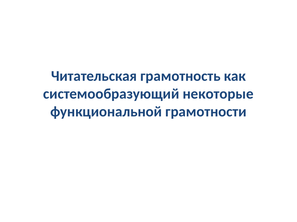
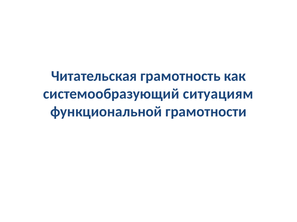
некоторые: некоторые -> ситуациям
